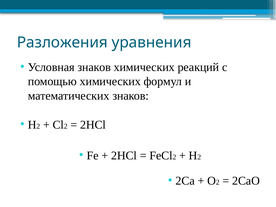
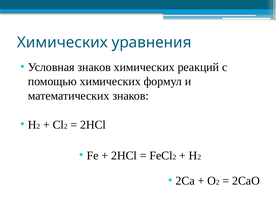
Разложения at (62, 42): Разложения -> Химических
